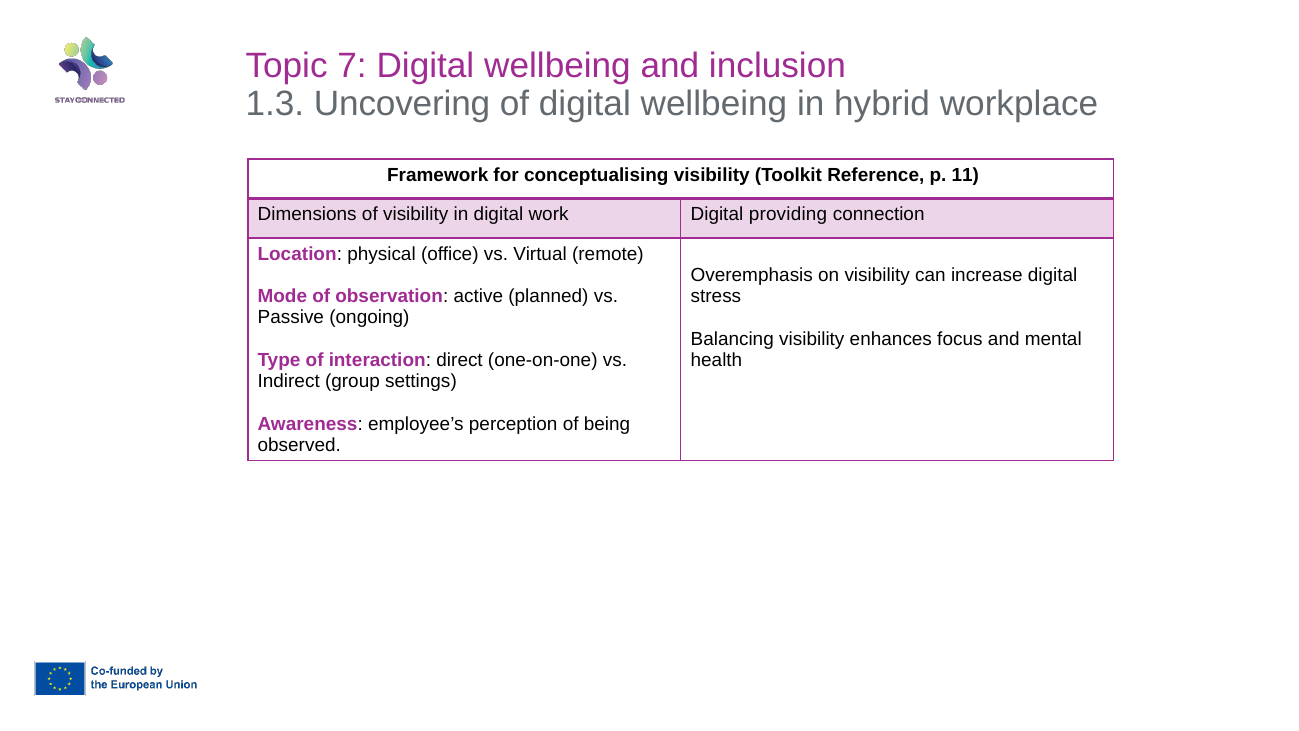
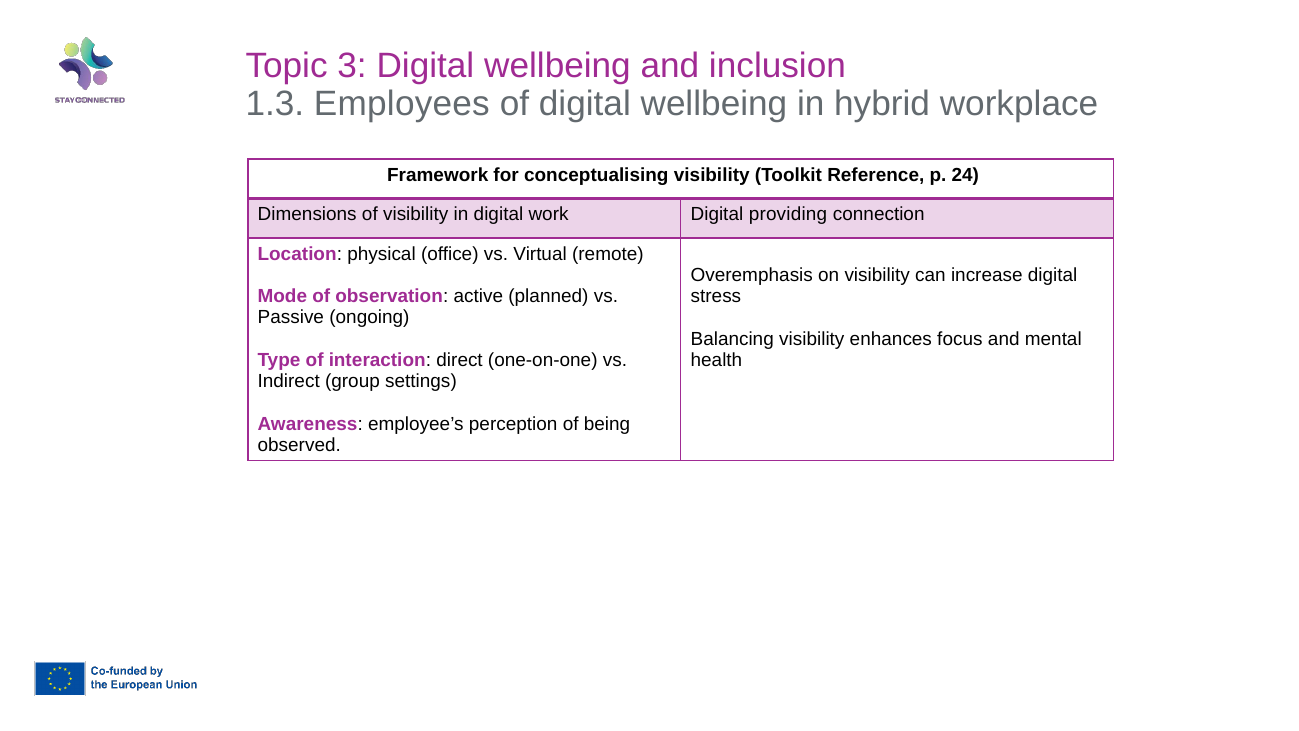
7: 7 -> 3
Uncovering: Uncovering -> Employees
11: 11 -> 24
